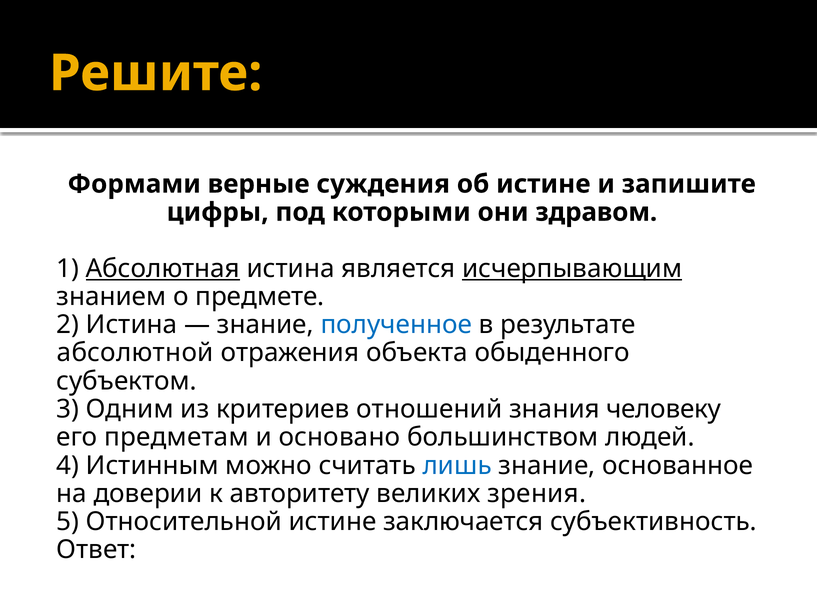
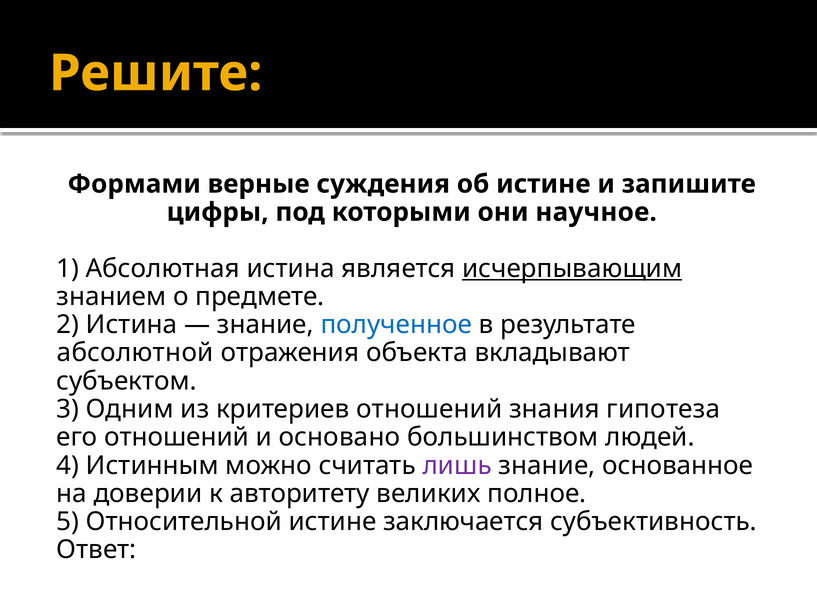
здравом: здравом -> научное
Абсолютная underline: present -> none
обыденного: обыденного -> вкладывают
человеку: человеку -> гипотеза
его предметам: предметам -> отношений
лишь colour: blue -> purple
зрения: зрения -> полное
